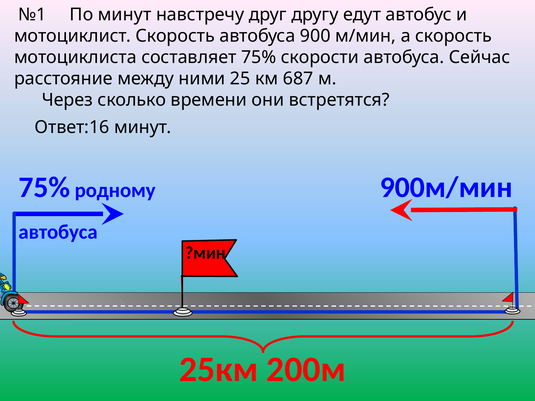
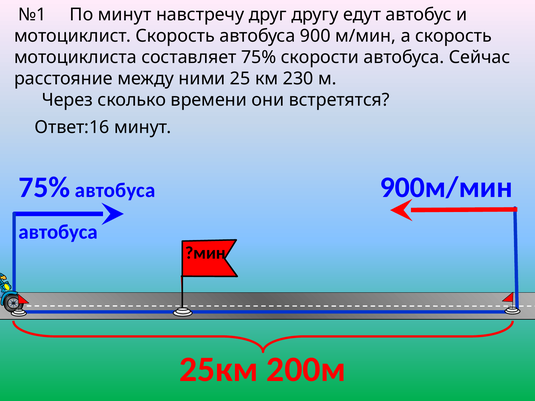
687: 687 -> 230
75% родному: родному -> автобуса
